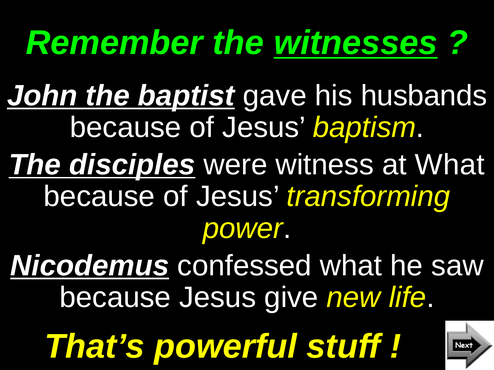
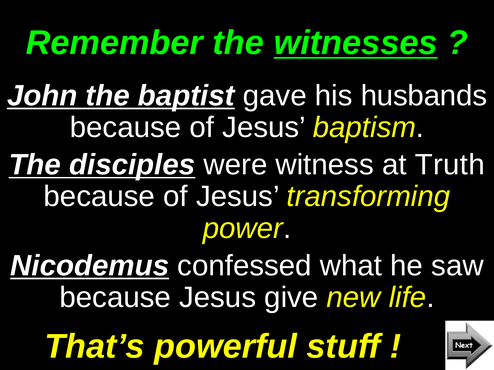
at What: What -> Truth
